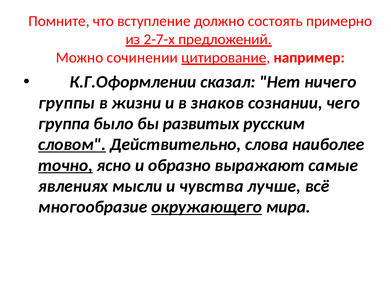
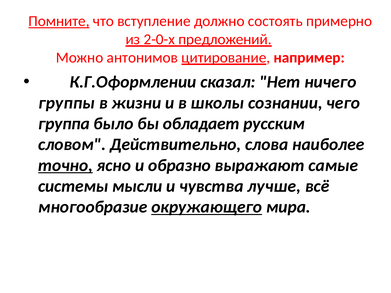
Помните underline: none -> present
2-7-х: 2-7-х -> 2-0-х
сочинении: сочинении -> антонимов
знаков: знаков -> школы
развитых: развитых -> обладает
словом underline: present -> none
явлениях: явлениях -> системы
